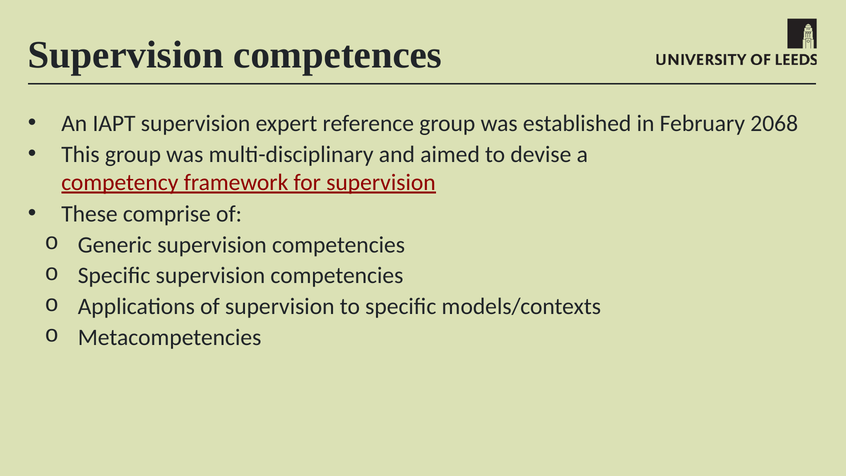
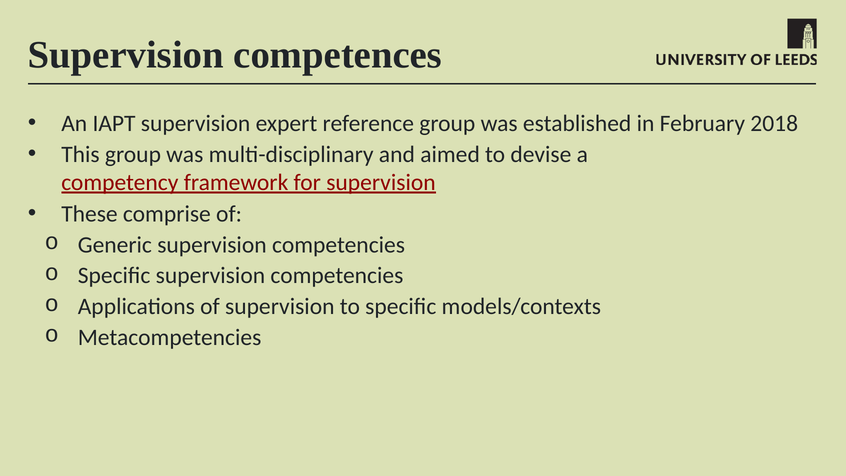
2068: 2068 -> 2018
